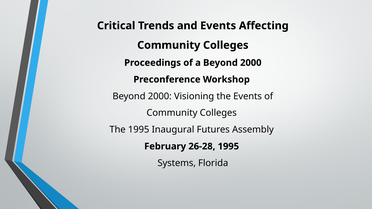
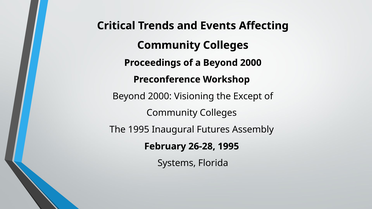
the Events: Events -> Except
